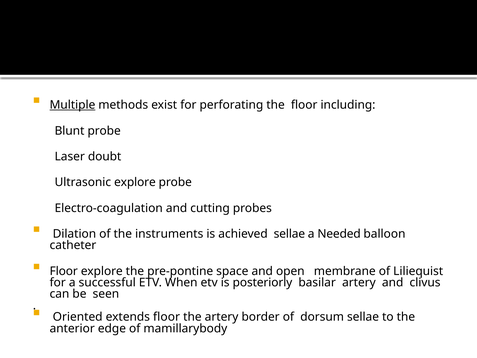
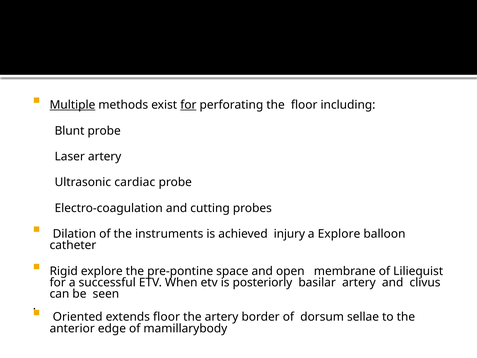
for at (188, 105) underline: none -> present
Laser doubt: doubt -> artery
Ultrasonic explore: explore -> cardiac
achieved sellae: sellae -> injury
a Needed: Needed -> Explore
Floor at (64, 271): Floor -> Rigid
